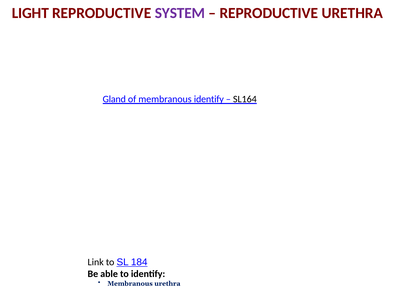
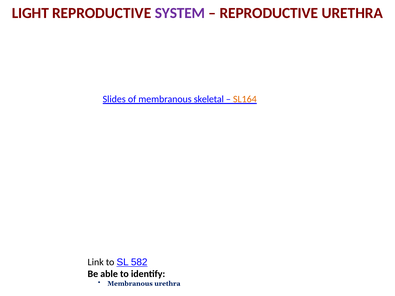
Gland: Gland -> Slides
membranous identify: identify -> skeletal
SL164 colour: black -> orange
184: 184 -> 582
